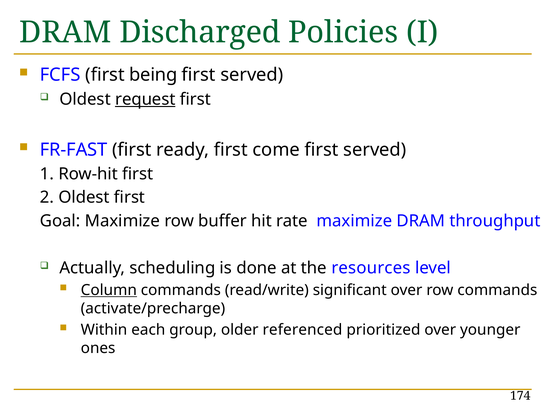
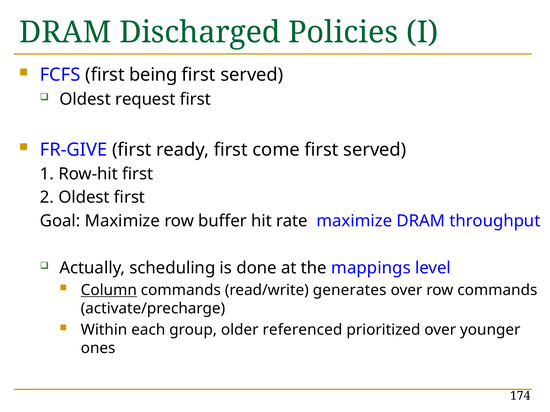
request underline: present -> none
FR-FAST: FR-FAST -> FR-GIVE
resources: resources -> mappings
significant: significant -> generates
